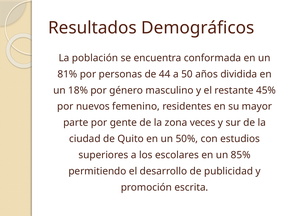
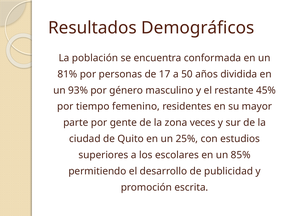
44: 44 -> 17
18%: 18% -> 93%
nuevos: nuevos -> tiempo
50%: 50% -> 25%
